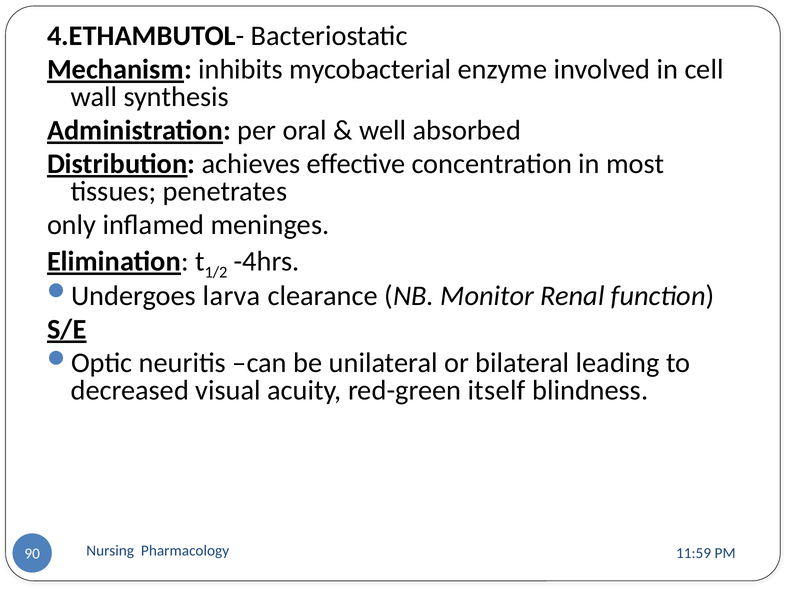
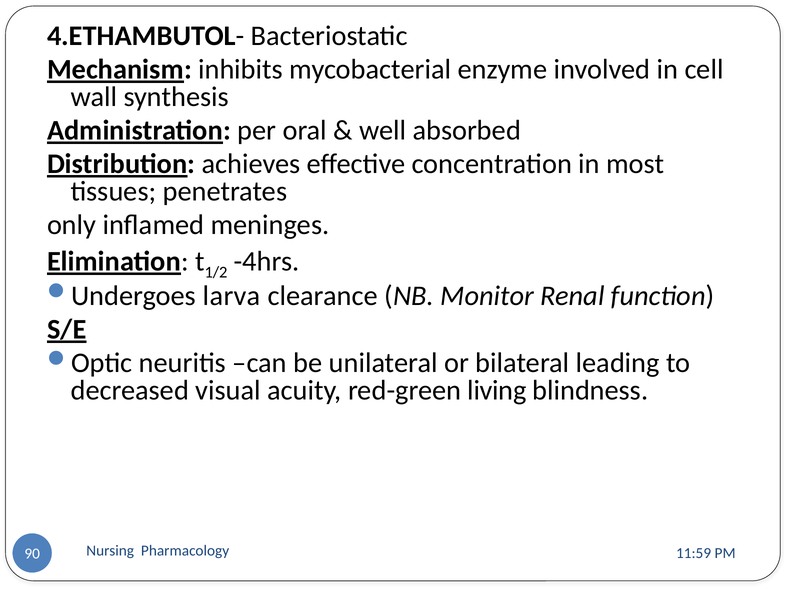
itself: itself -> living
